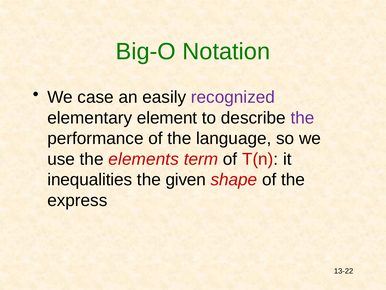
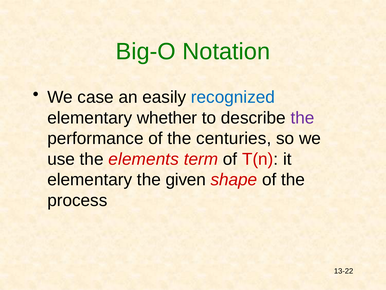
recognized colour: purple -> blue
element: element -> whether
language: language -> centuries
inequalities at (90, 179): inequalities -> elementary
express: express -> process
